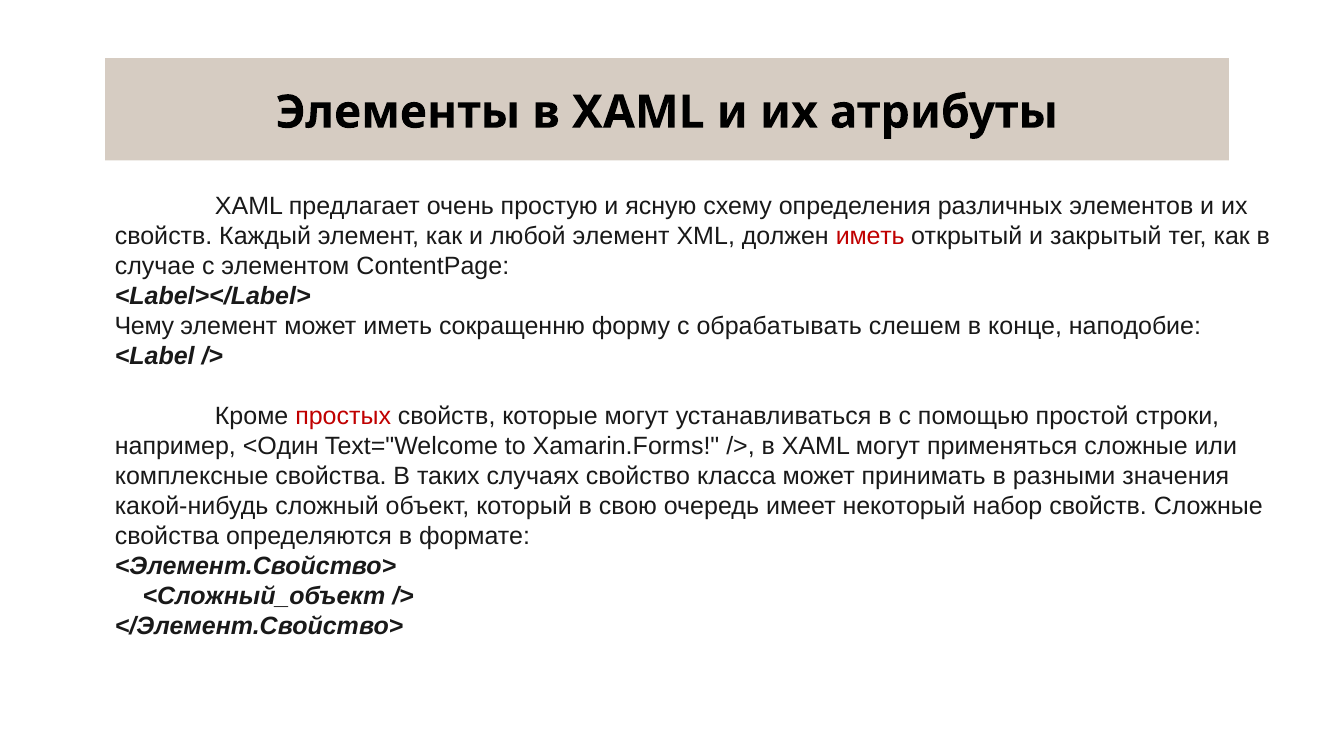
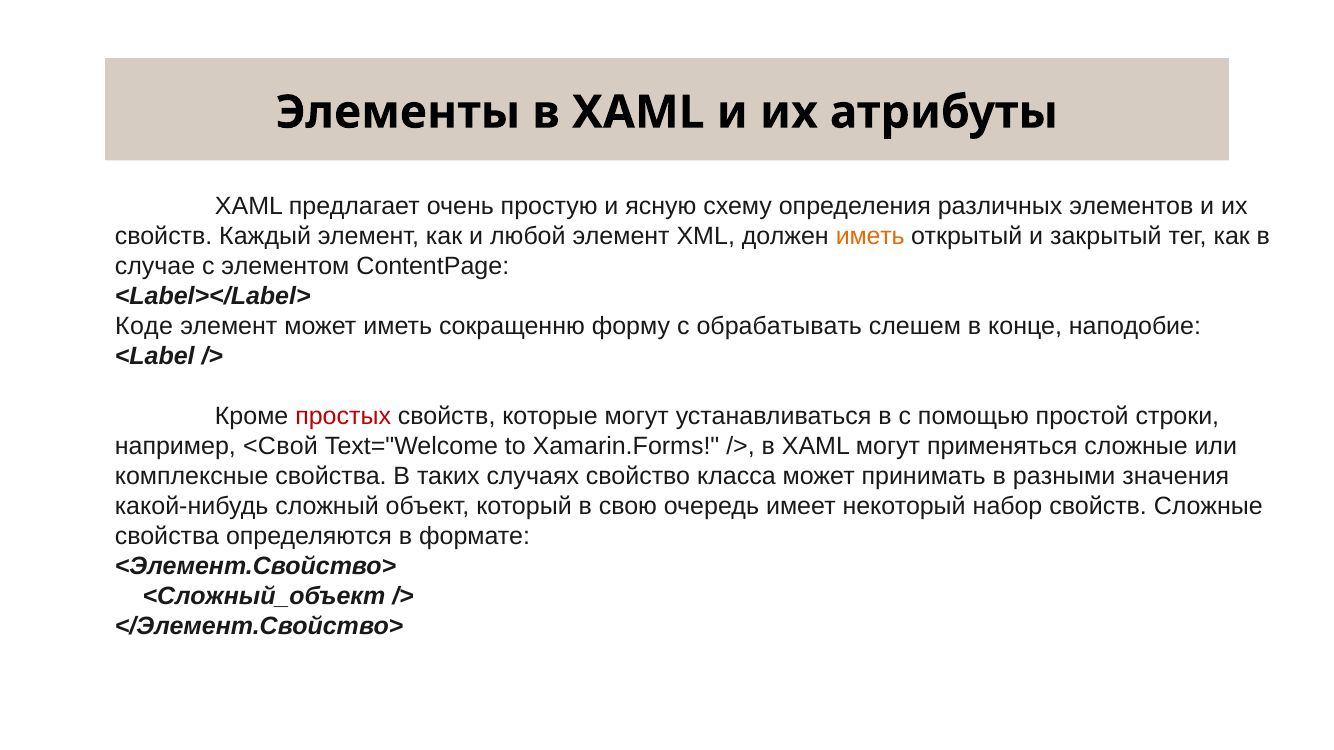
иметь at (870, 236) colour: red -> orange
Чему: Чему -> Коде
<Один: <Один -> <Свой
